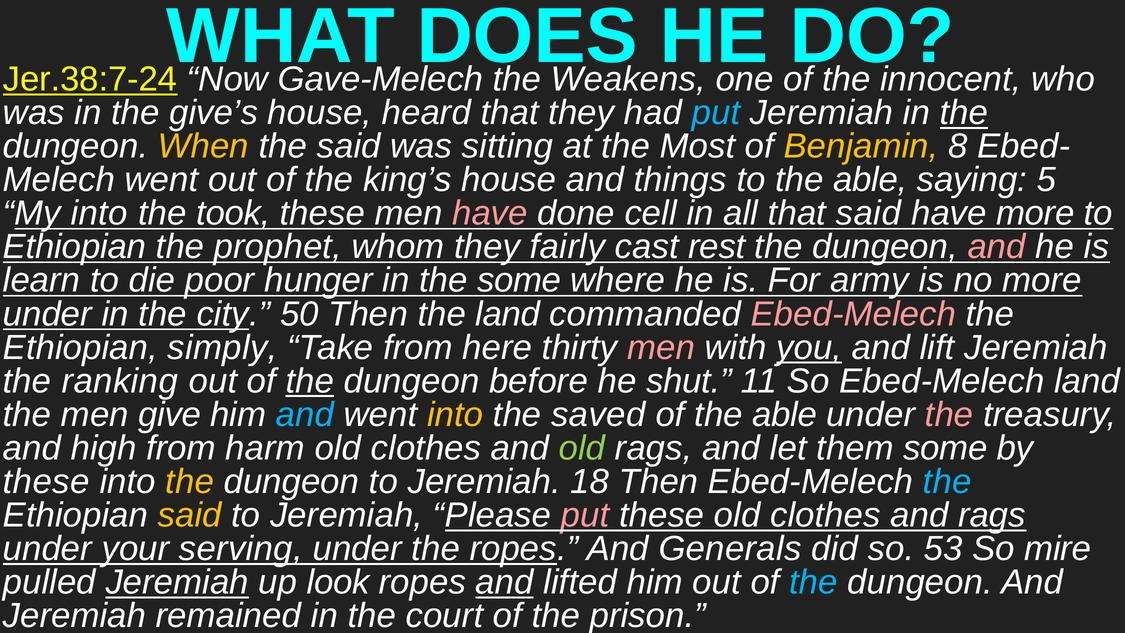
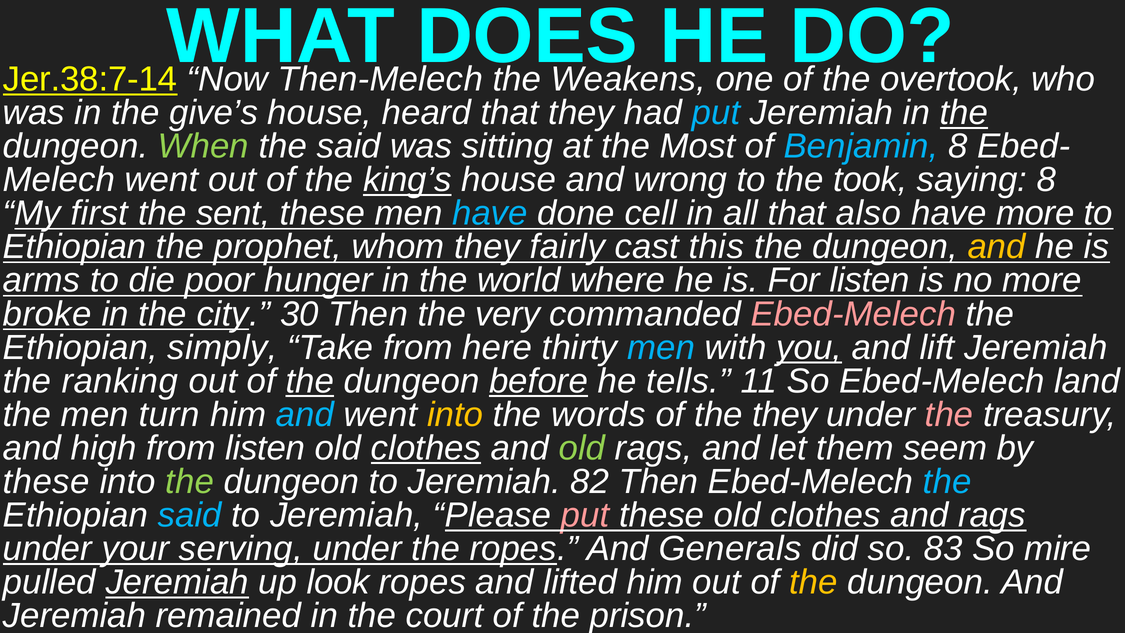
Jer.38:7-24: Jer.38:7-24 -> Jer.38:7-14
Gave-Melech: Gave-Melech -> Then-Melech
innocent: innocent -> overtook
When colour: yellow -> light green
Benjamin colour: yellow -> light blue
king’s underline: none -> present
things: things -> wrong
to the able: able -> took
saying 5: 5 -> 8
My into: into -> first
took: took -> sent
have at (490, 213) colour: pink -> light blue
that said: said -> also
rest: rest -> this
and at (997, 247) colour: pink -> yellow
learn: learn -> arms
the some: some -> world
For army: army -> listen
under at (47, 314): under -> broke
50: 50 -> 30
the land: land -> very
men at (661, 347) colour: pink -> light blue
before underline: none -> present
shut: shut -> tells
give: give -> turn
saved: saved -> words
of the able: able -> they
from harm: harm -> listen
clothes at (426, 448) underline: none -> present
them some: some -> seem
the at (190, 482) colour: yellow -> light green
18: 18 -> 82
said at (190, 515) colour: yellow -> light blue
53: 53 -> 83
and at (505, 582) underline: present -> none
the at (814, 582) colour: light blue -> yellow
